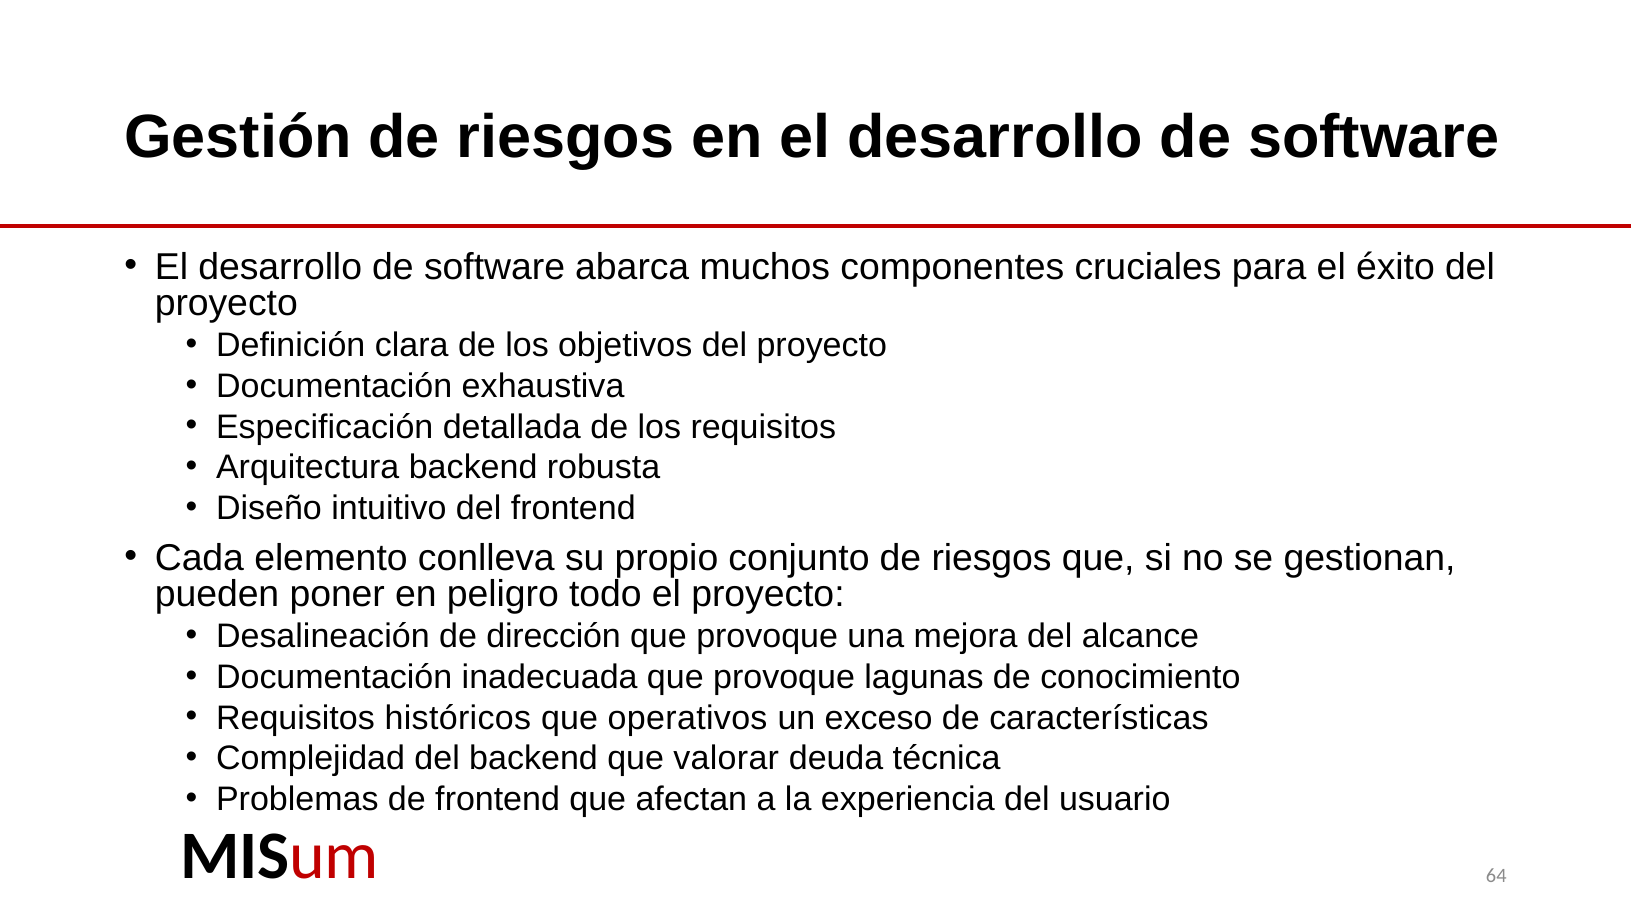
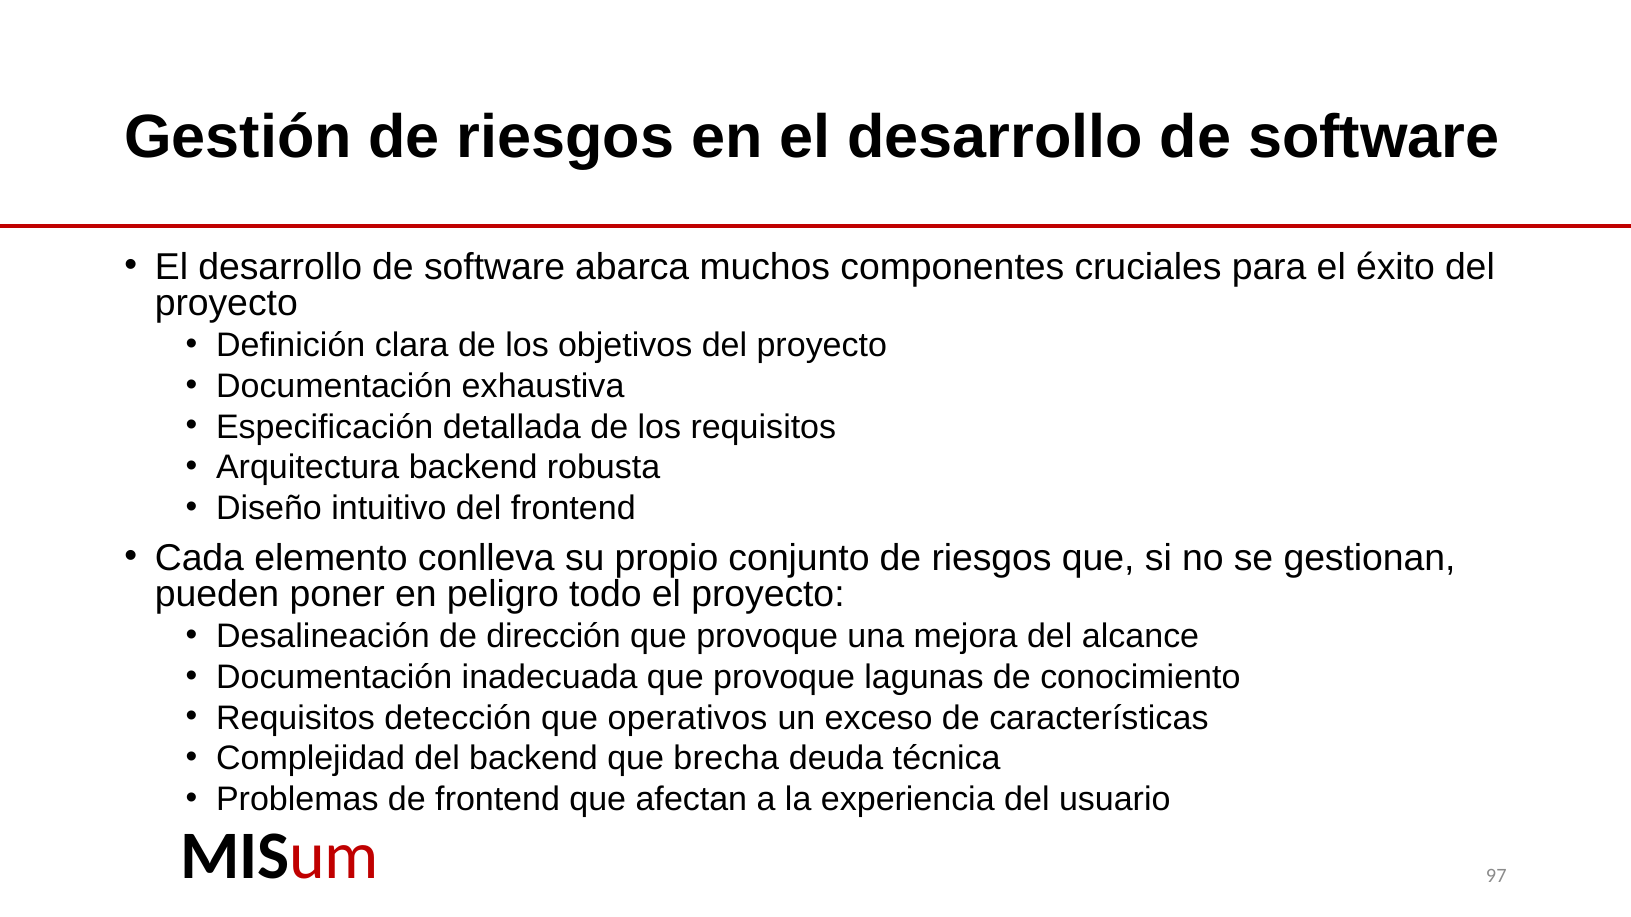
históricos: históricos -> detección
valorar: valorar -> brecha
64: 64 -> 97
